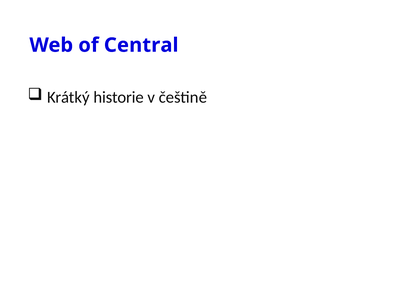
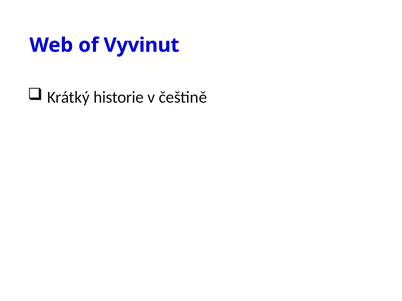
Central: Central -> Vyvinut
